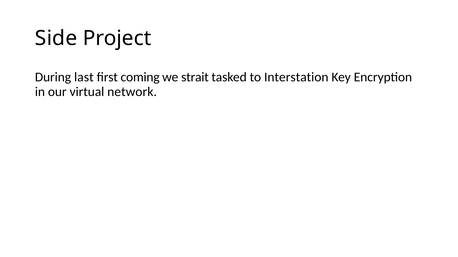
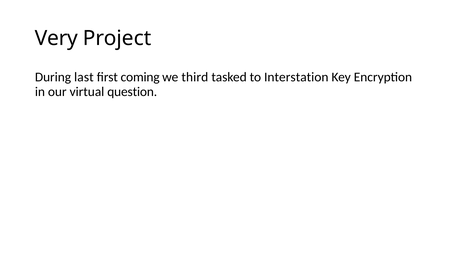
Side: Side -> Very
strait: strait -> third
network: network -> question
